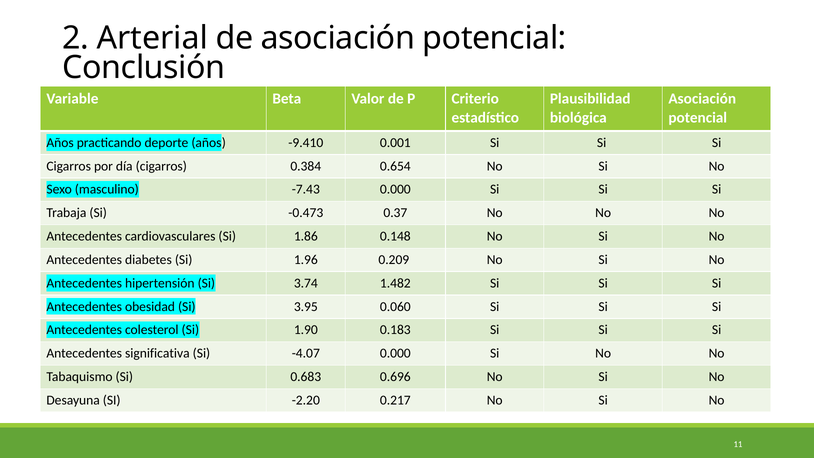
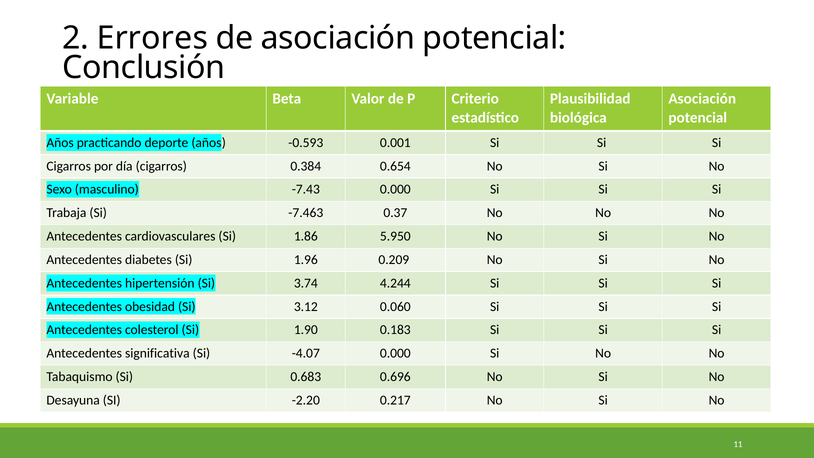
Arterial: Arterial -> Errores
-9.410: -9.410 -> -0.593
-0.473: -0.473 -> -7.463
0.148: 0.148 -> 5.950
1.482: 1.482 -> 4.244
3.95: 3.95 -> 3.12
